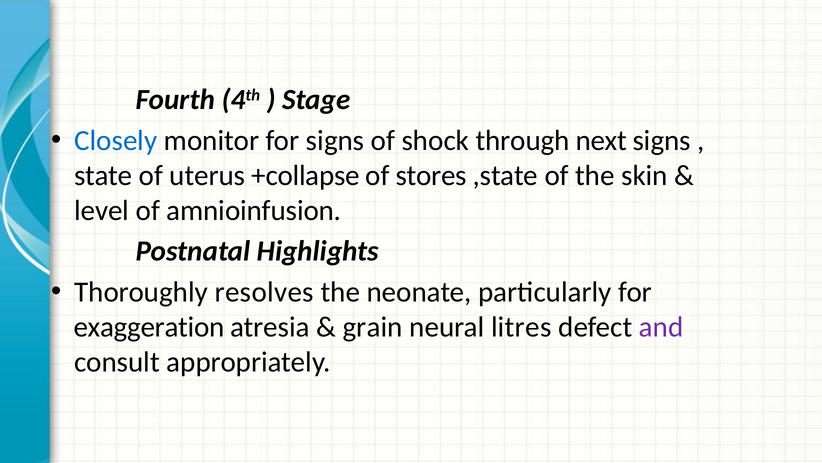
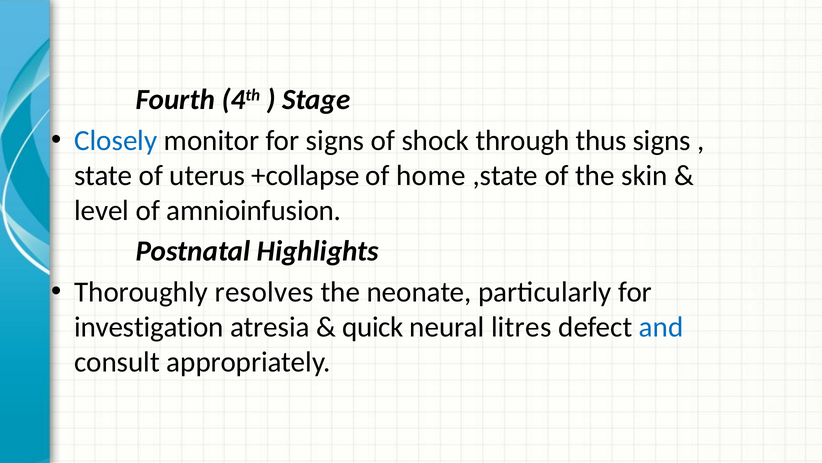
next: next -> thus
stores: stores -> home
exaggeration: exaggeration -> investigation
grain: grain -> quick
and colour: purple -> blue
